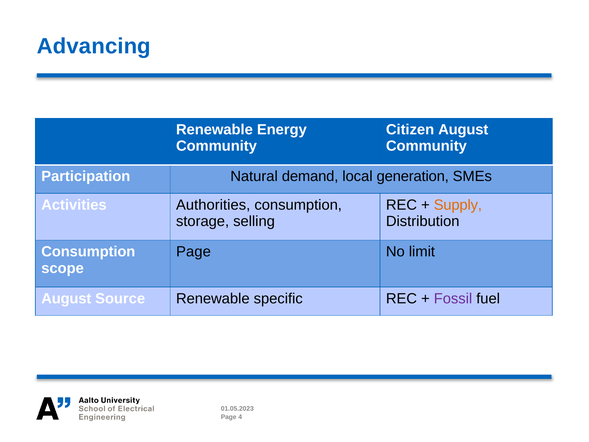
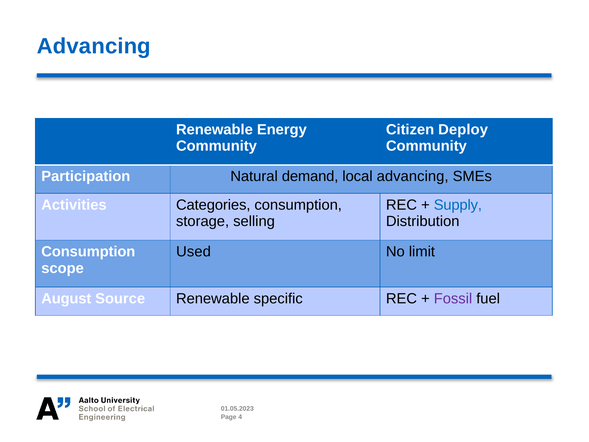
Citizen August: August -> Deploy
local generation: generation -> advancing
Authorities: Authorities -> Categories
Supply colour: orange -> blue
Page at (194, 252): Page -> Used
